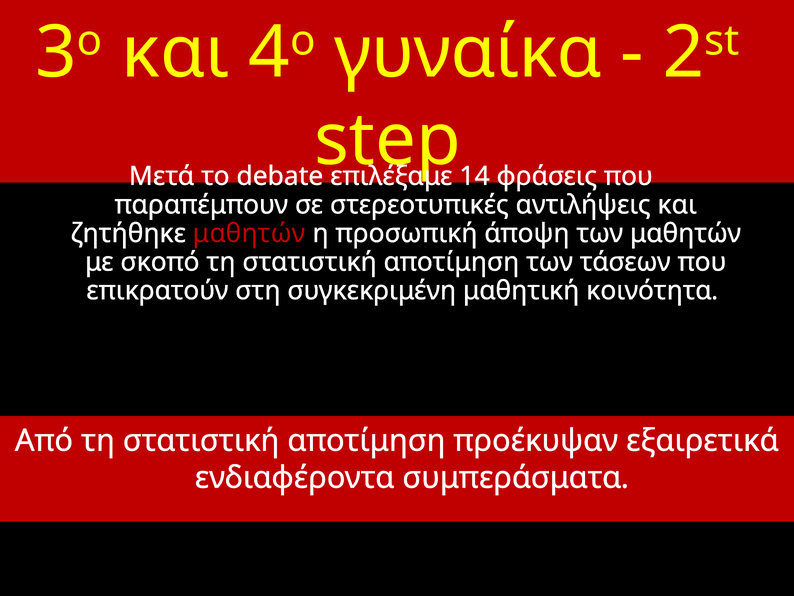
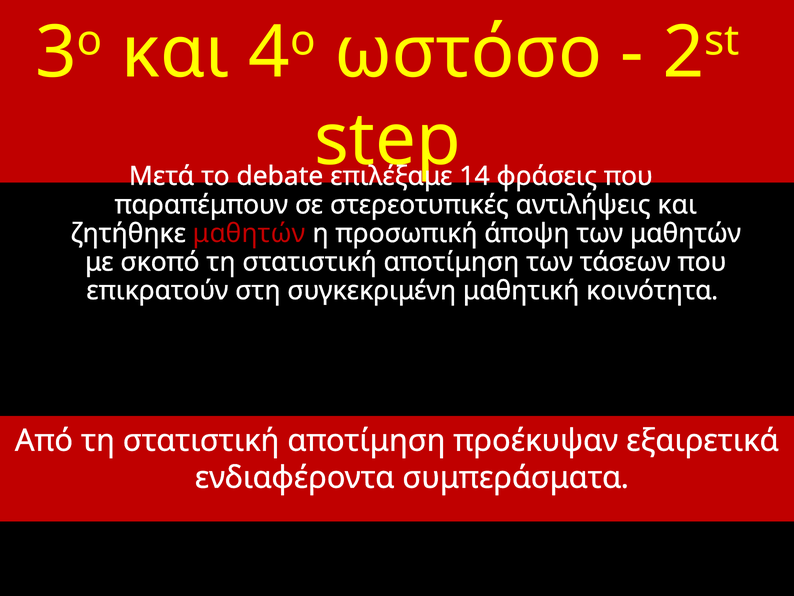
γυναίκα: γυναίκα -> ωστόσο
